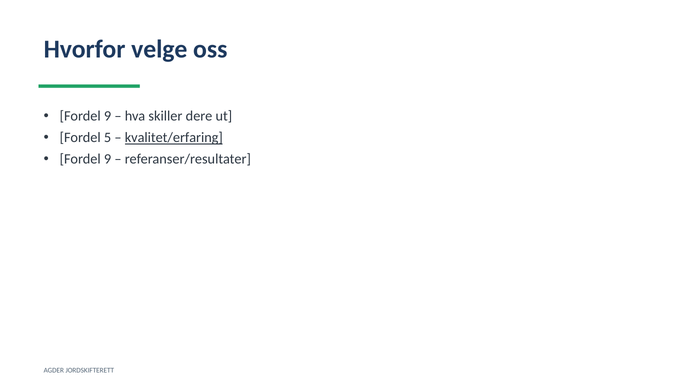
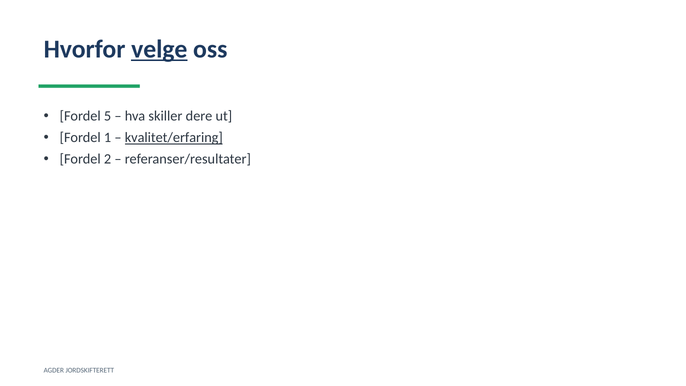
velge underline: none -> present
9 at (108, 116): 9 -> 5
5: 5 -> 1
9 at (108, 159): 9 -> 2
